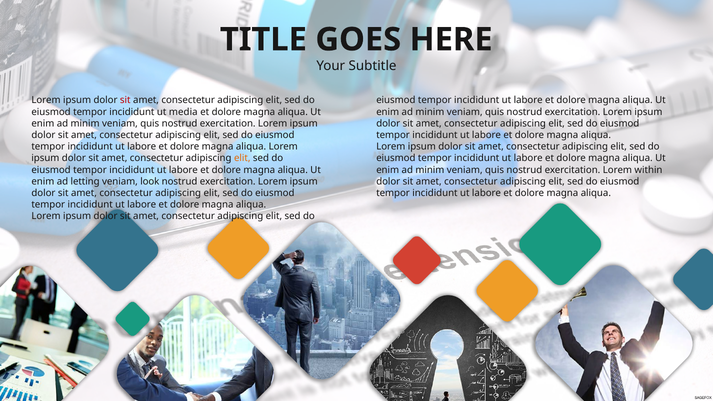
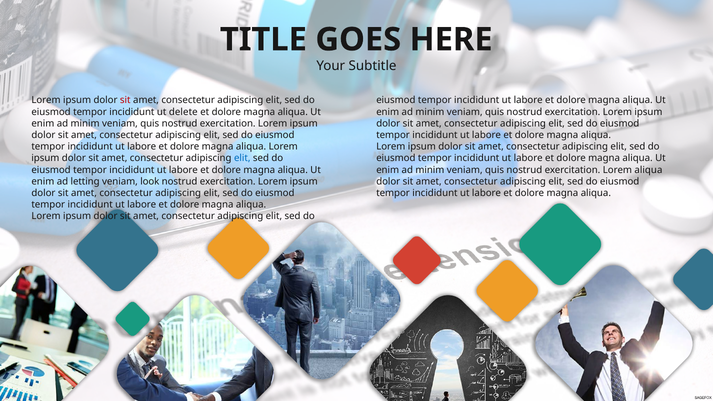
media: media -> delete
elit at (242, 158) colour: orange -> blue
Lorem within: within -> aliqua
